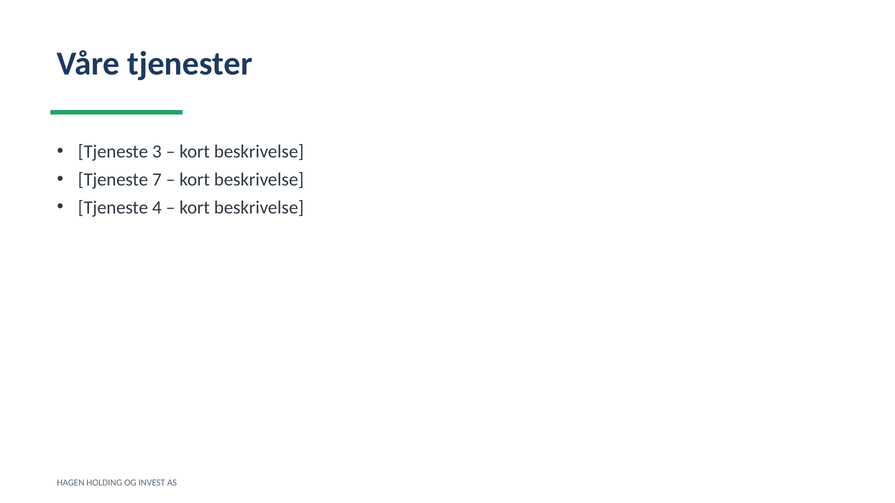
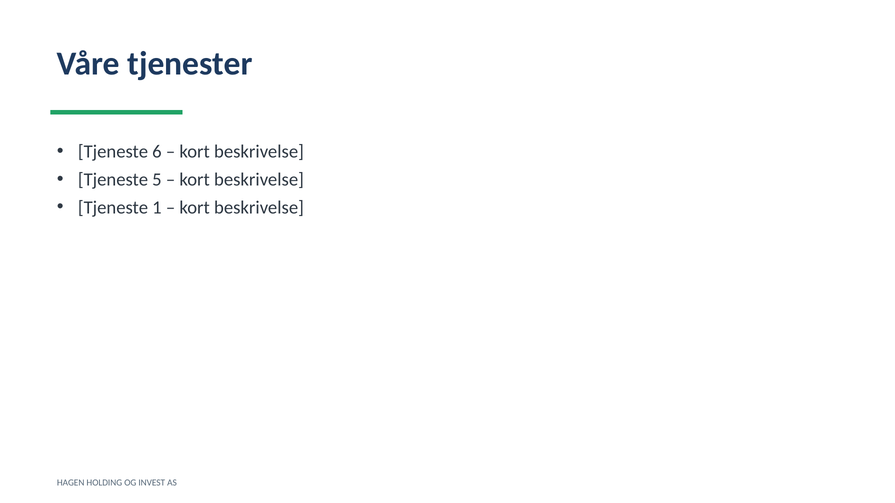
3: 3 -> 6
7: 7 -> 5
4: 4 -> 1
